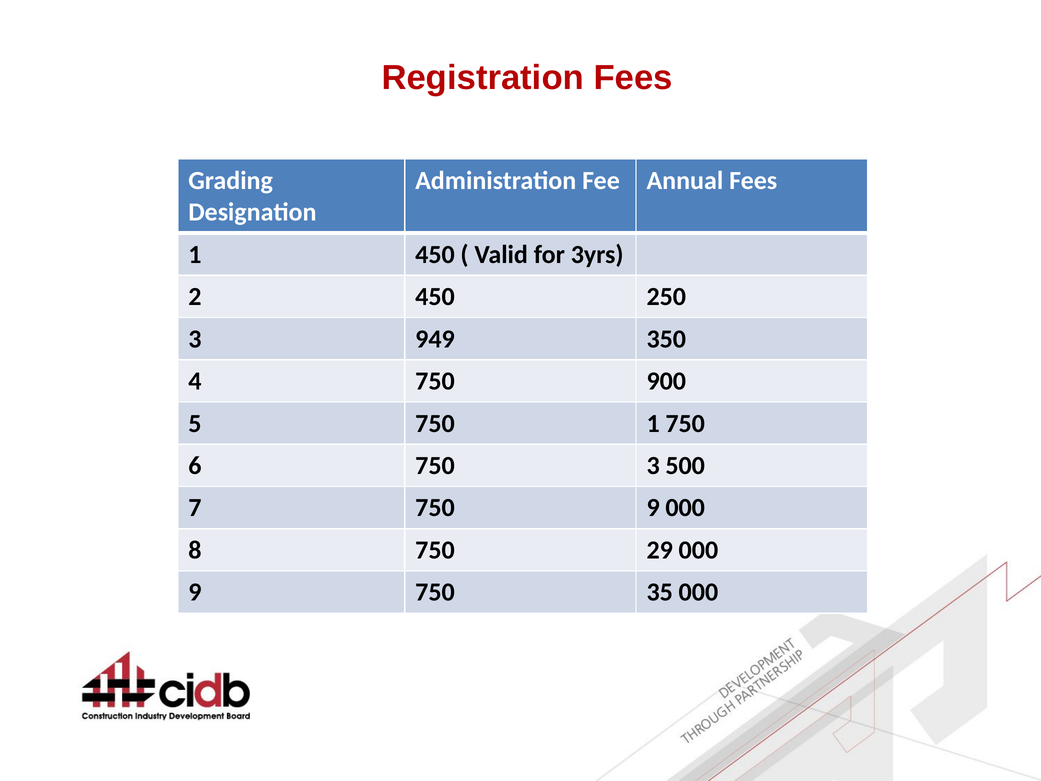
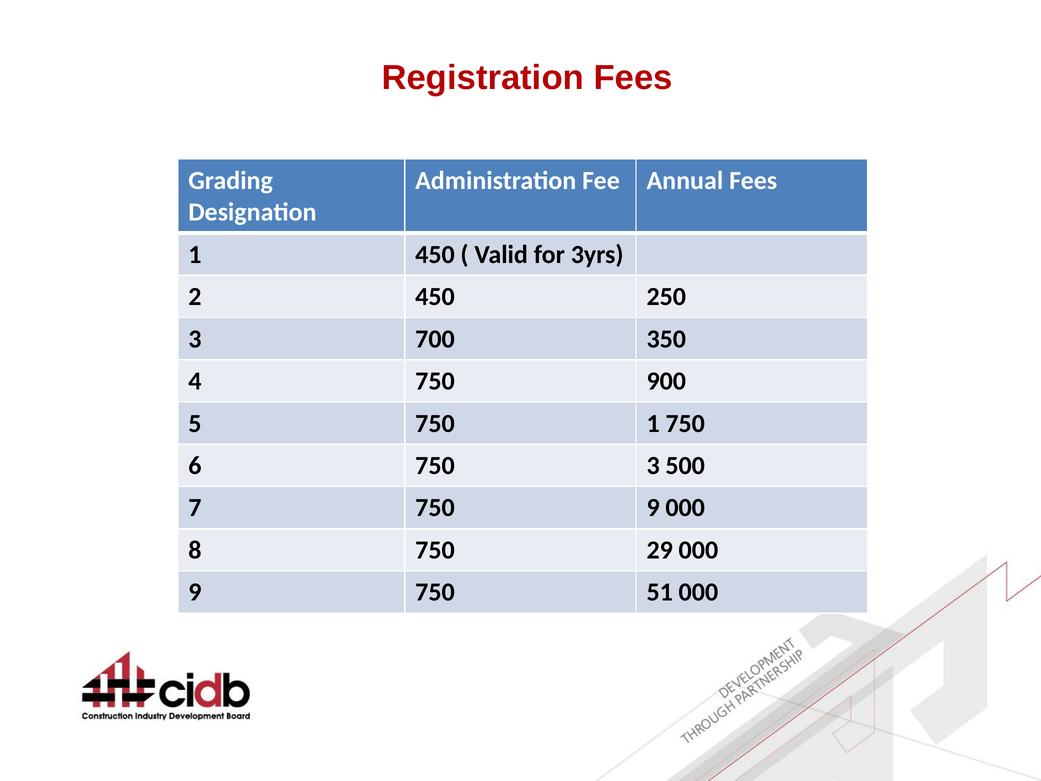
949: 949 -> 700
35: 35 -> 51
